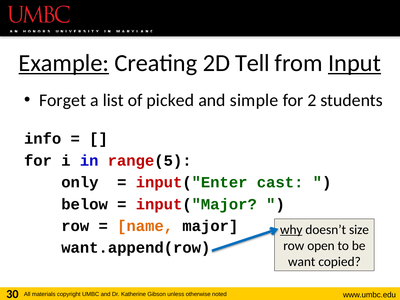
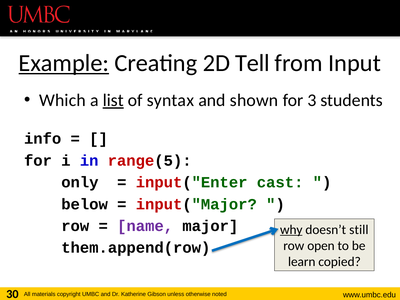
Input underline: present -> none
Forget: Forget -> Which
list underline: none -> present
picked: picked -> syntax
simple: simple -> shown
2: 2 -> 3
name colour: orange -> purple
size: size -> still
want.append(row: want.append(row -> them.append(row
want: want -> learn
